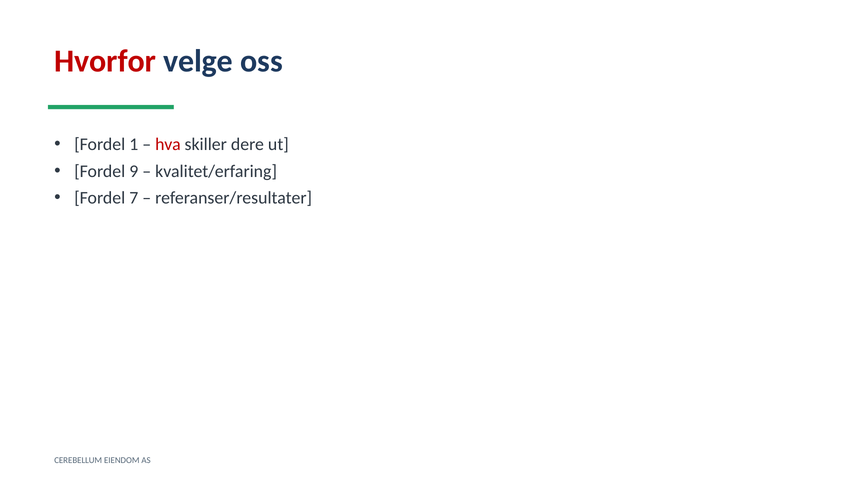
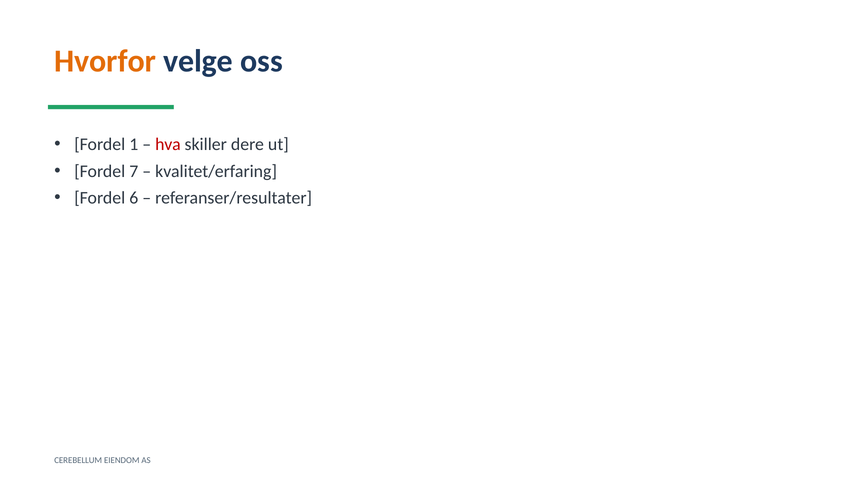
Hvorfor colour: red -> orange
9: 9 -> 7
7: 7 -> 6
